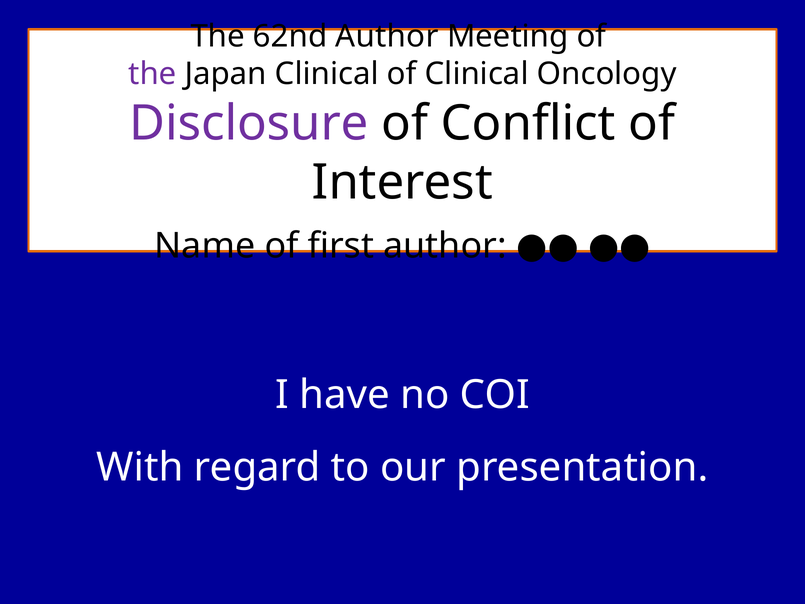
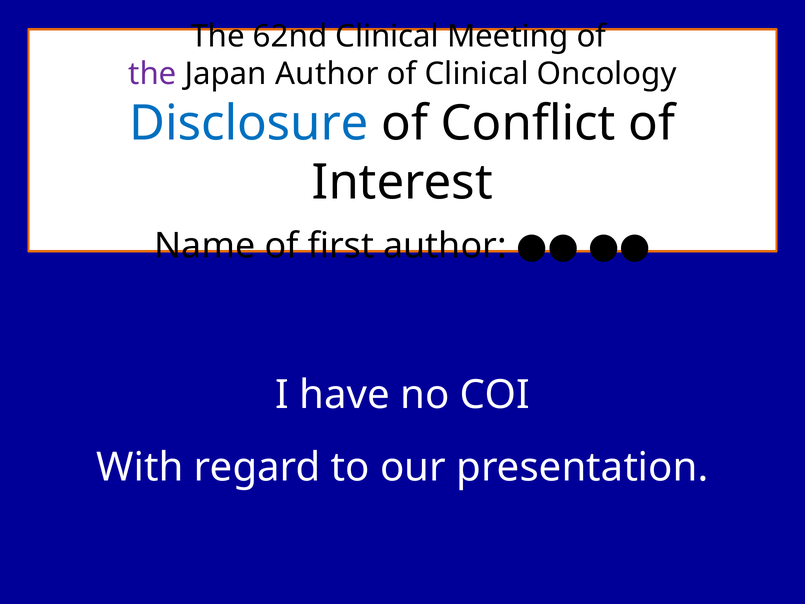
62nd Author: Author -> Clinical
Japan Clinical: Clinical -> Author
Disclosure colour: purple -> blue
